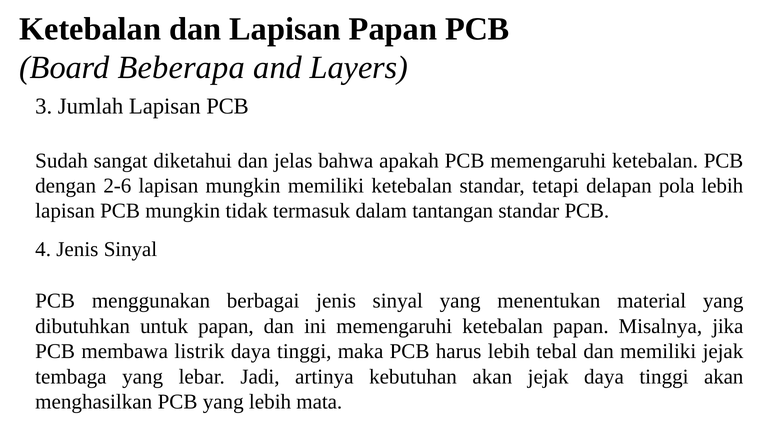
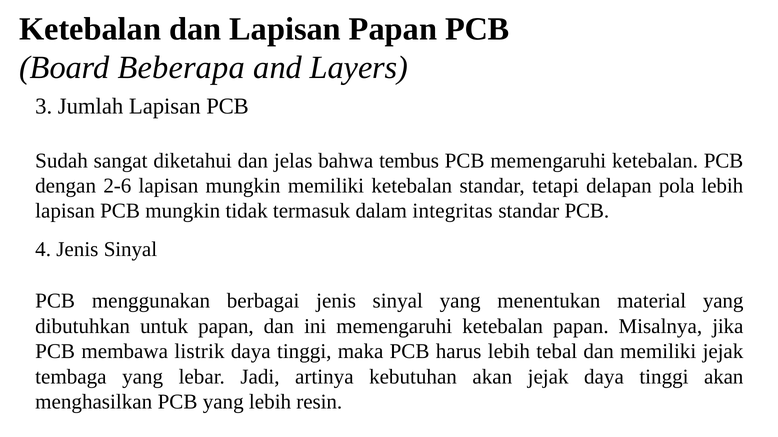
apakah: apakah -> tembus
tantangan: tantangan -> integritas
mata: mata -> resin
